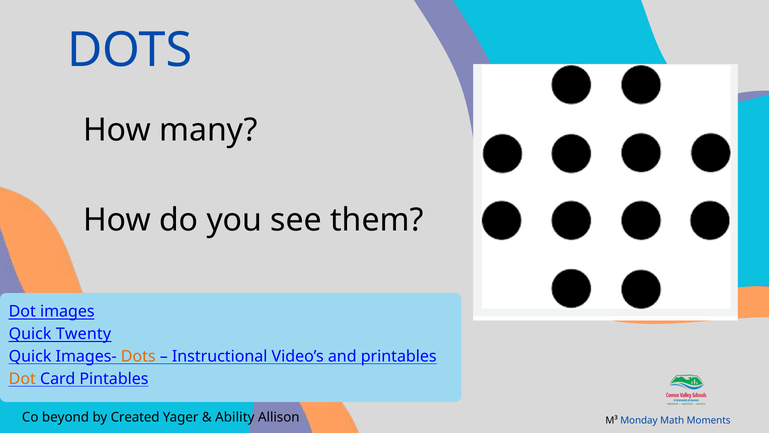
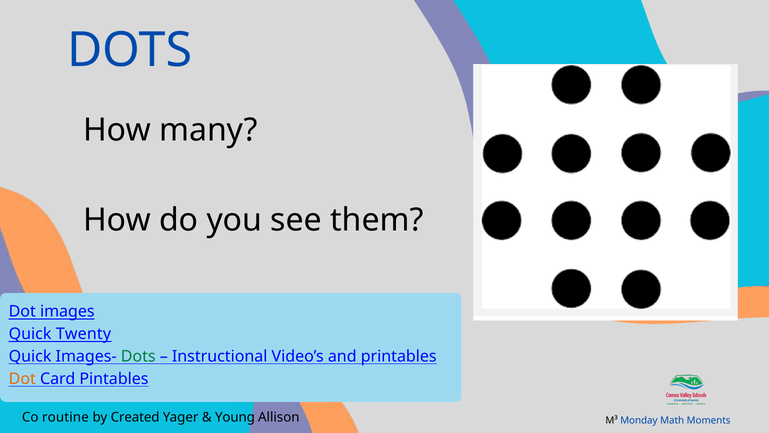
Dots at (138, 356) colour: orange -> green
beyond: beyond -> routine
Ability: Ability -> Young
